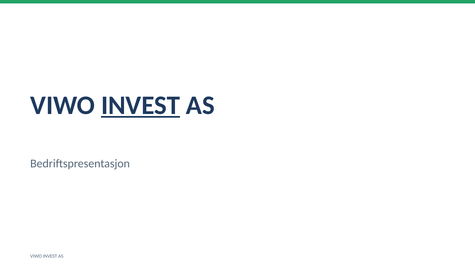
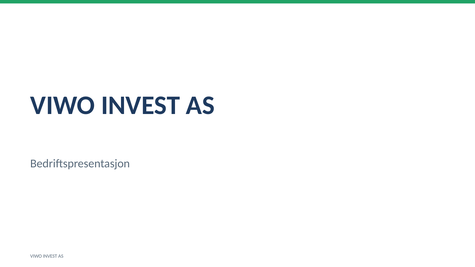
INVEST at (141, 105) underline: present -> none
